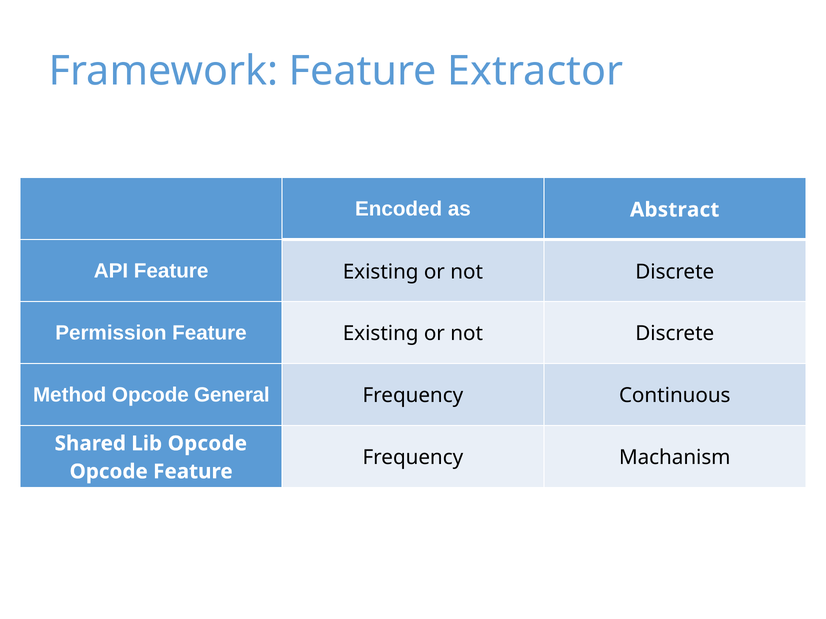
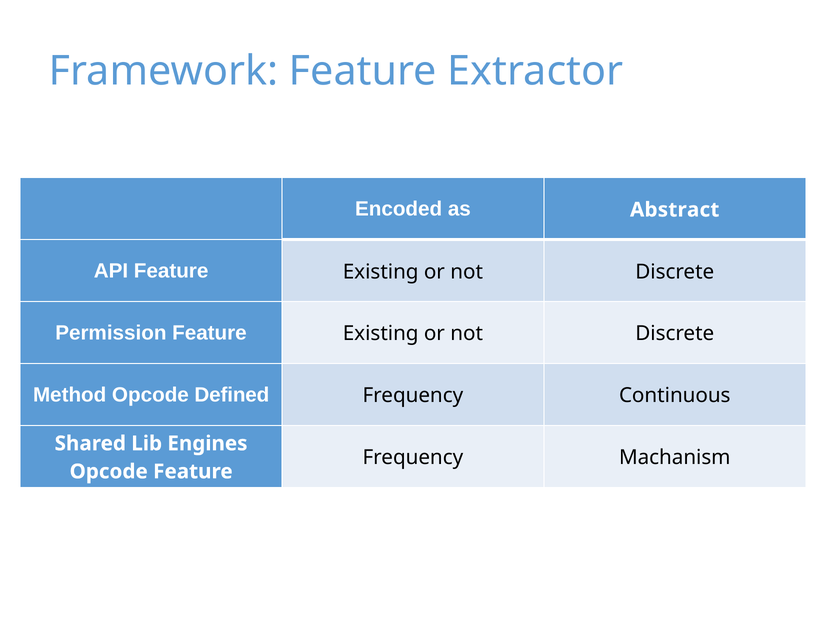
General: General -> Defined
Lib Opcode: Opcode -> Engines
